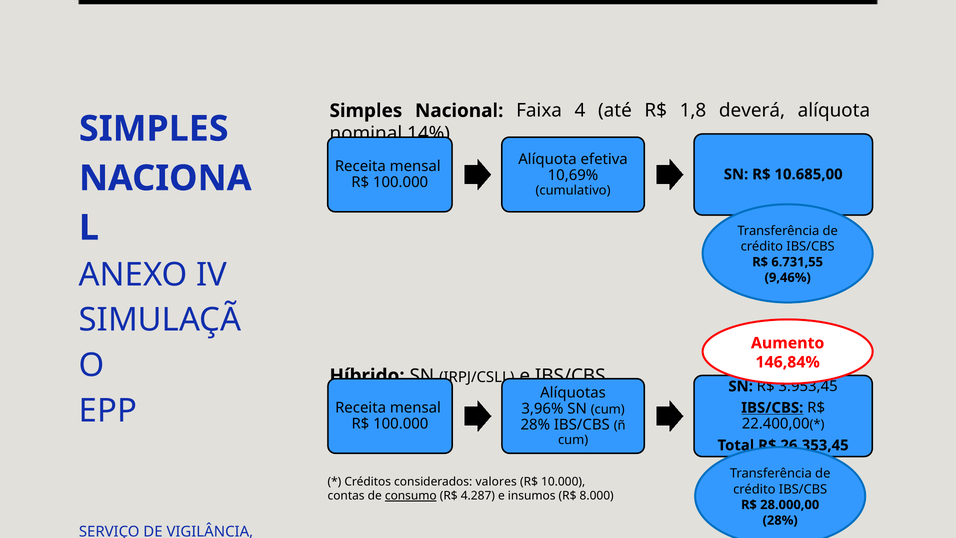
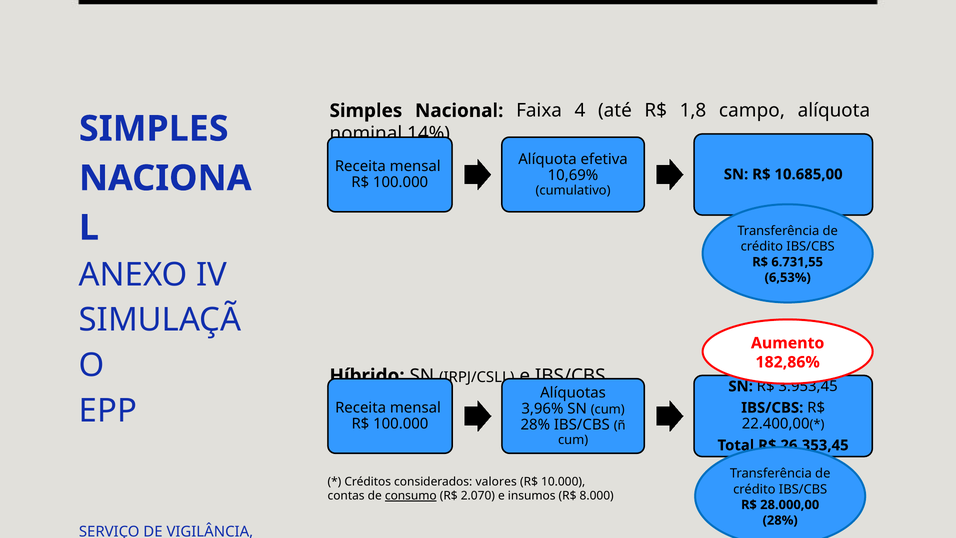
deverá: deverá -> campo
9,46%: 9,46% -> 6,53%
146,84%: 146,84% -> 182,86%
IBS/CBS at (772, 408) underline: present -> none
4.287: 4.287 -> 2.070
